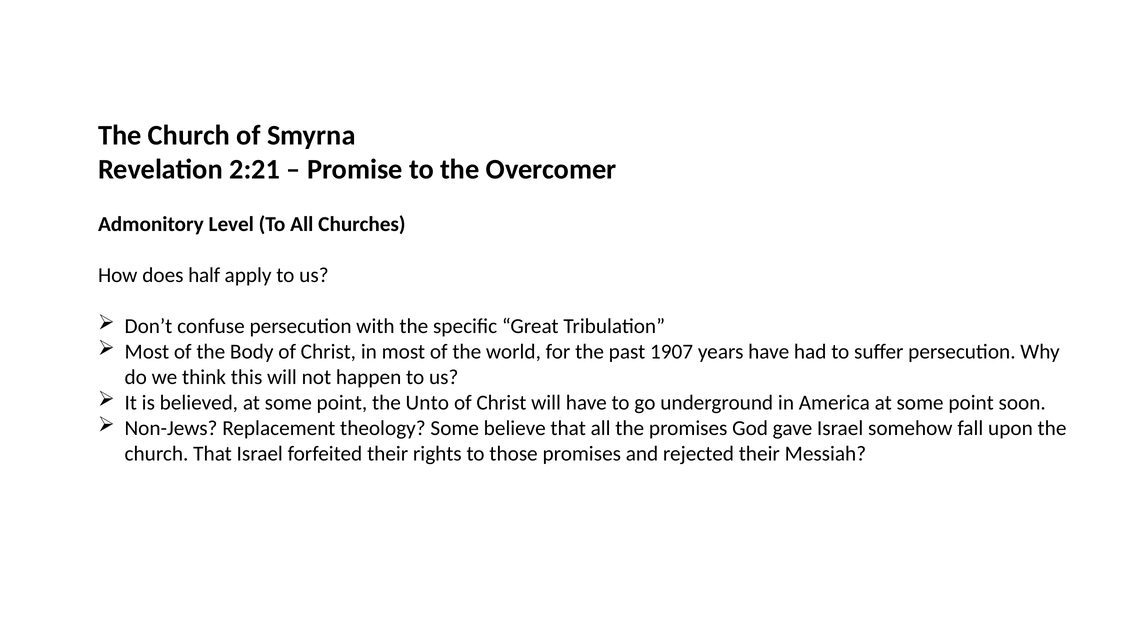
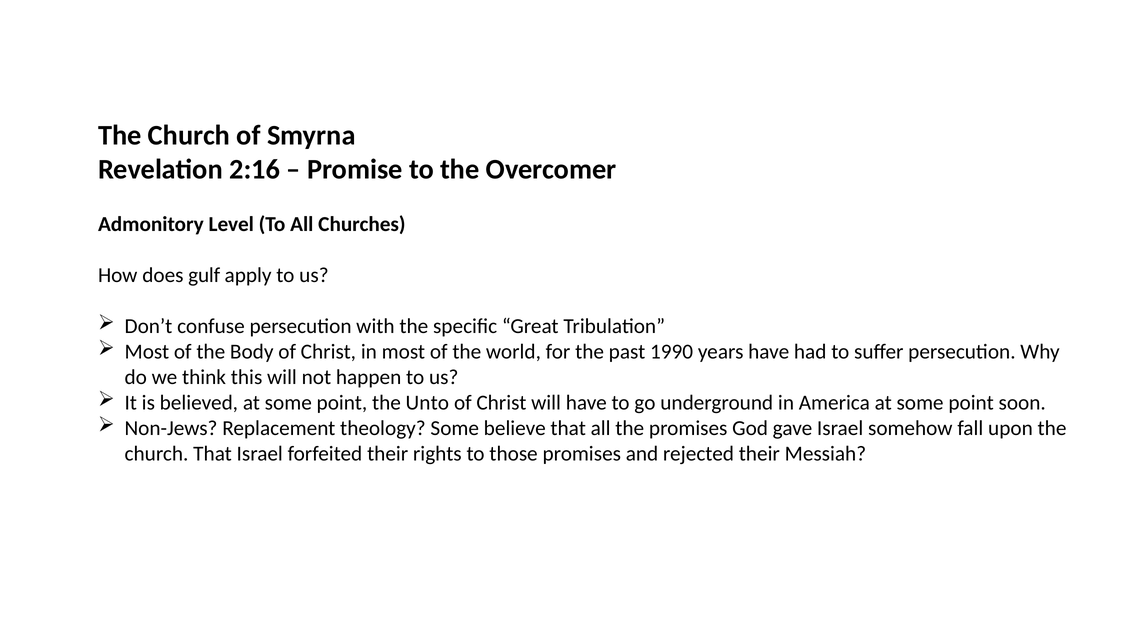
2:21: 2:21 -> 2:16
half: half -> gulf
1907: 1907 -> 1990
